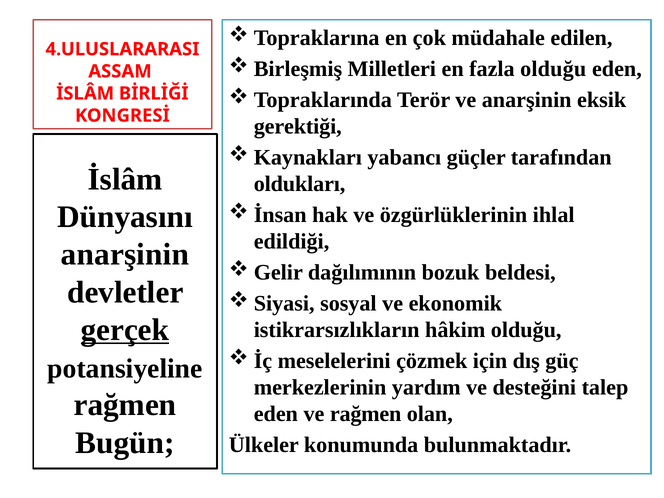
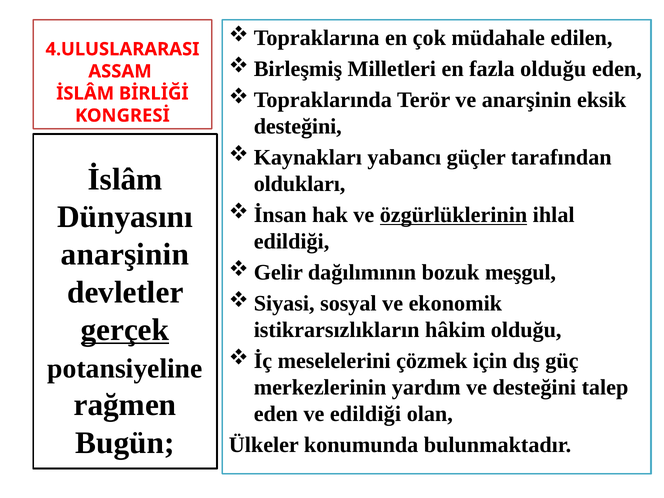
gerektiği at (298, 126): gerektiği -> desteğini
özgürlüklerinin underline: none -> present
beldesi: beldesi -> meşgul
ve rağmen: rağmen -> edildiği
